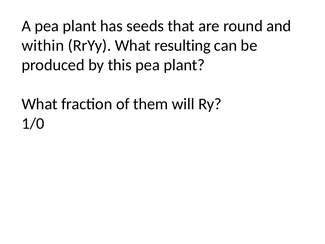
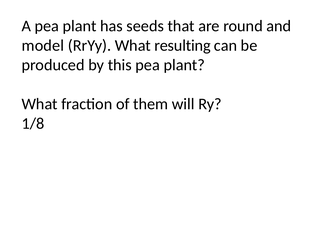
within: within -> model
1/0: 1/0 -> 1/8
